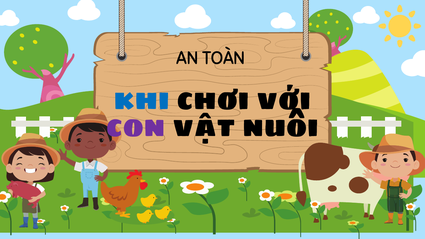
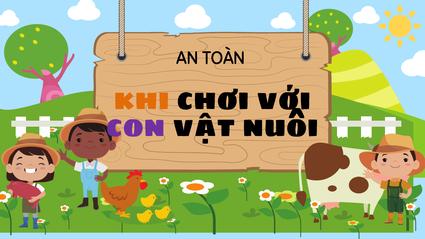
khi colour: blue -> orange
